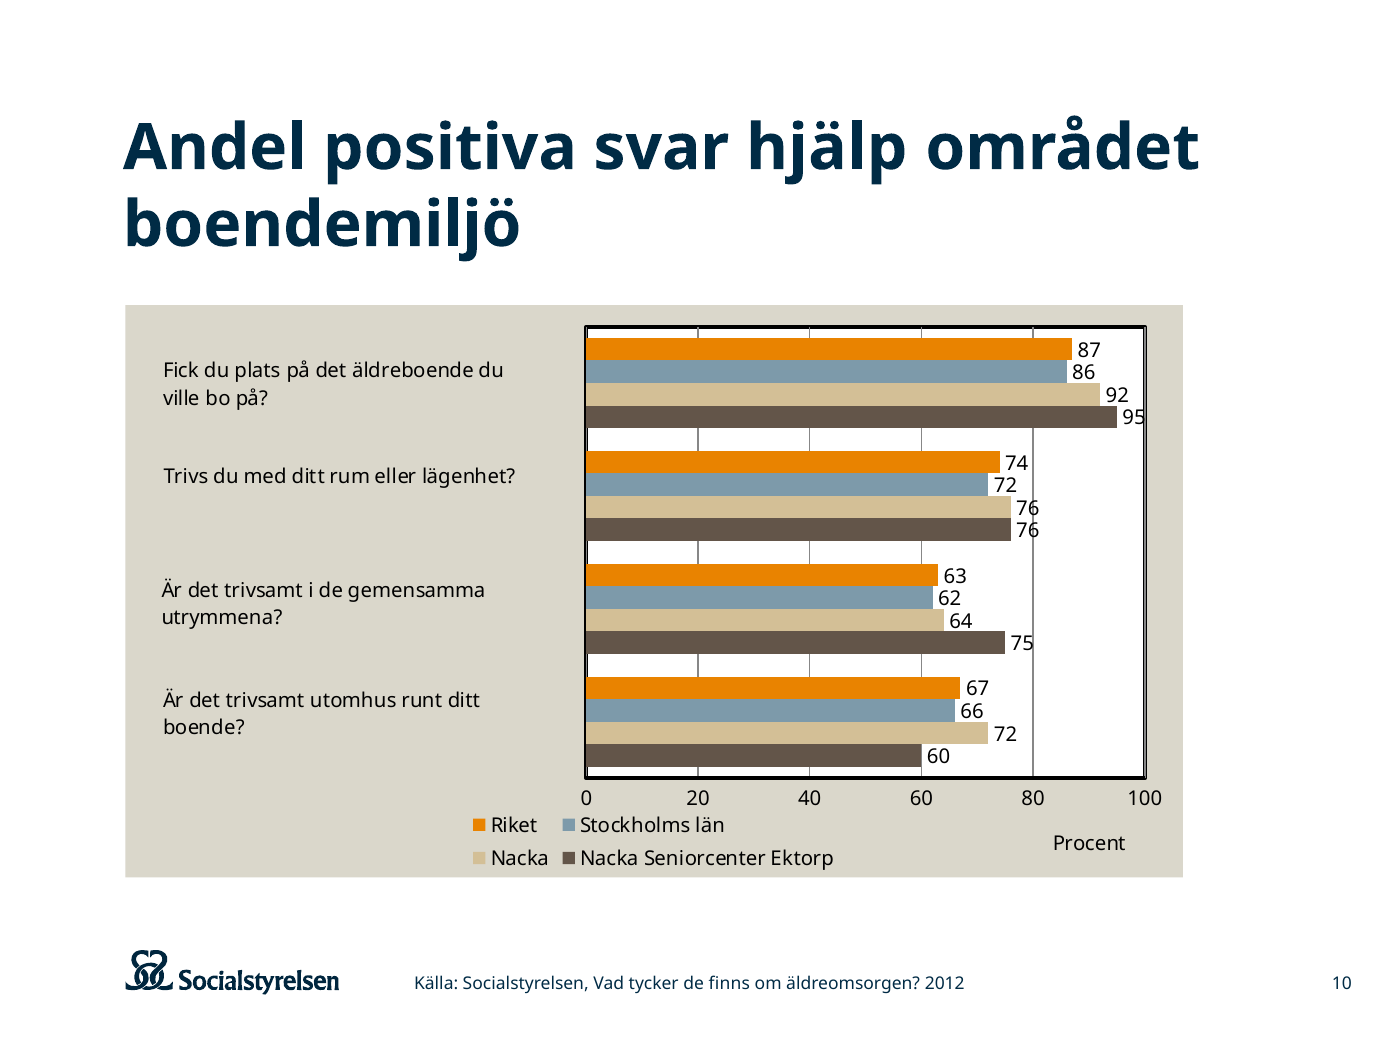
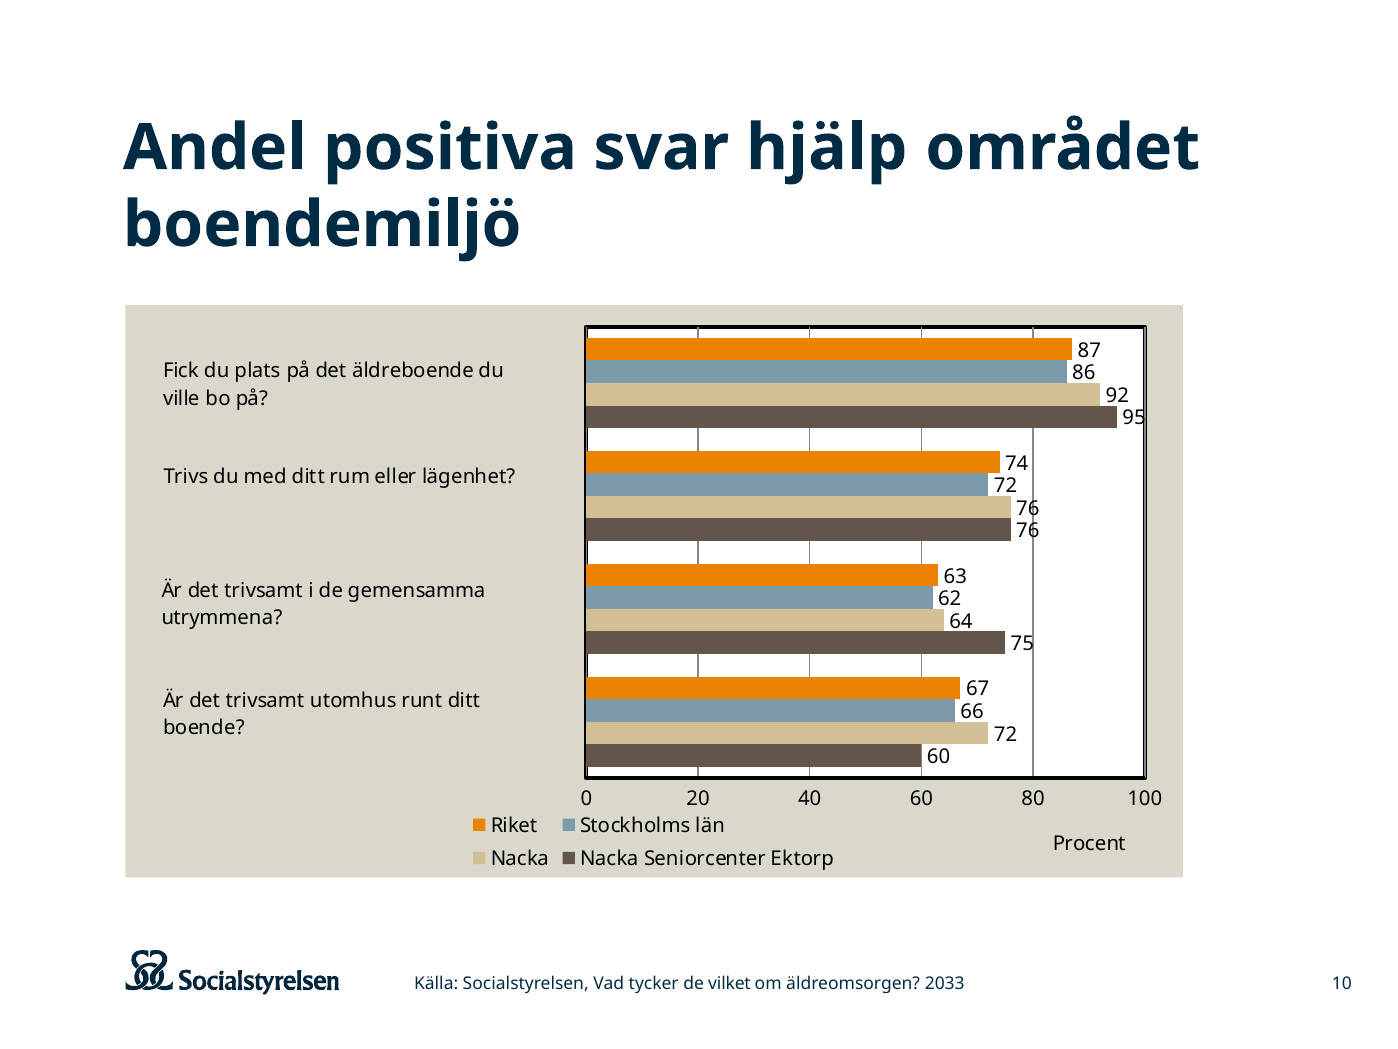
finns: finns -> vilket
2012: 2012 -> 2033
